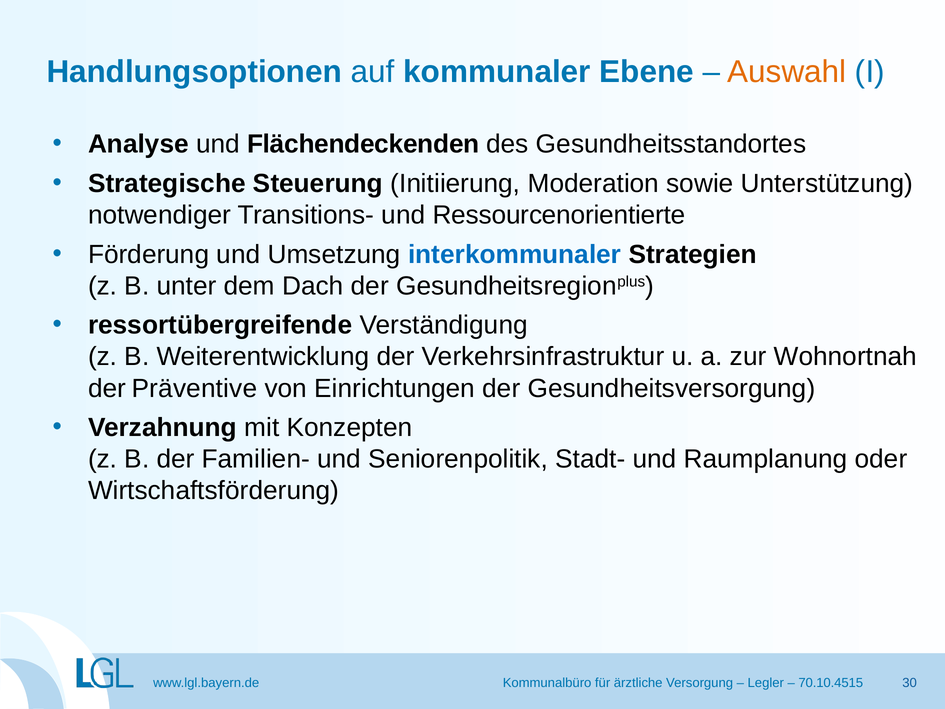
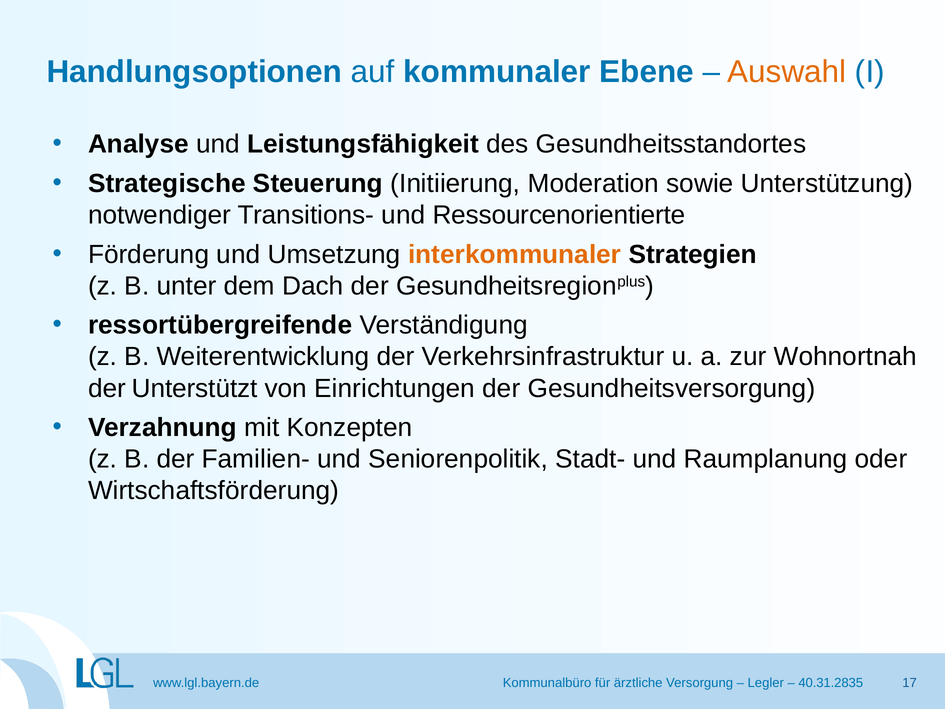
Flächendeckenden: Flächendeckenden -> Leistungsfähigkeit
interkommunaler colour: blue -> orange
Präventive: Präventive -> Unterstützt
70.10.4515: 70.10.4515 -> 40.31.2835
30: 30 -> 17
